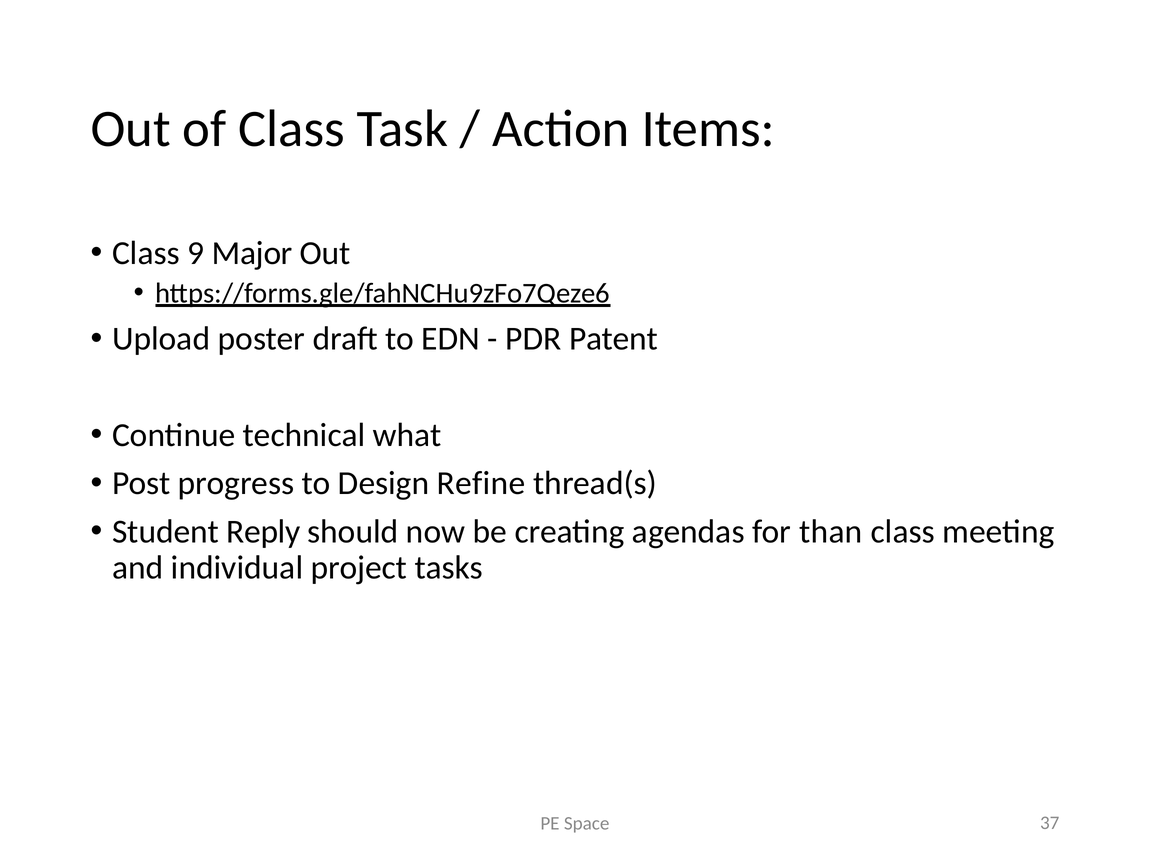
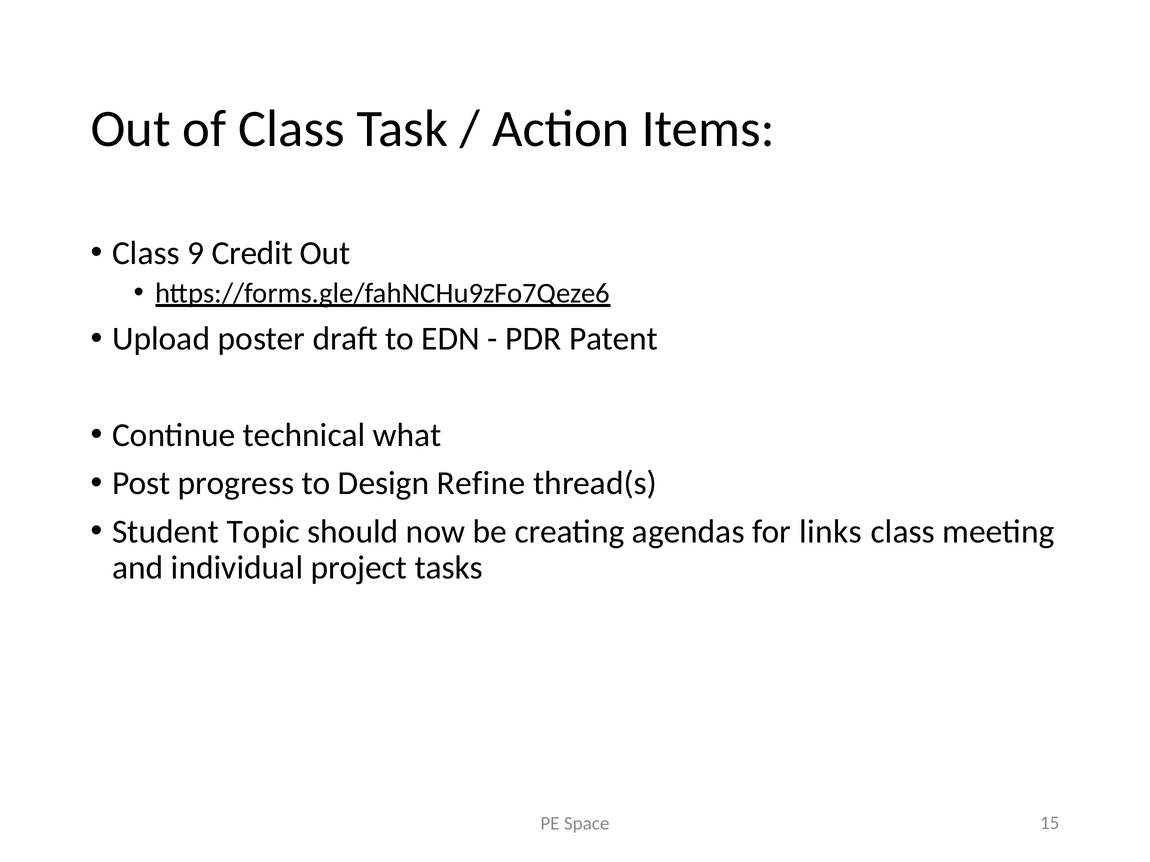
Major: Major -> Credit
Reply: Reply -> Topic
than: than -> links
37: 37 -> 15
